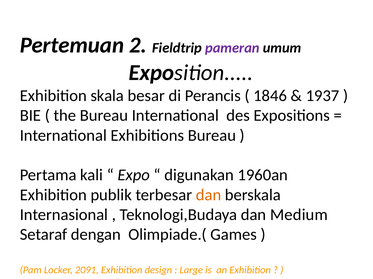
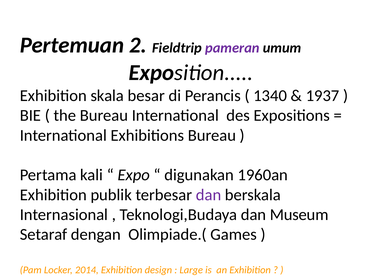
1846: 1846 -> 1340
dan at (209, 195) colour: orange -> purple
Medium: Medium -> Museum
2091: 2091 -> 2014
